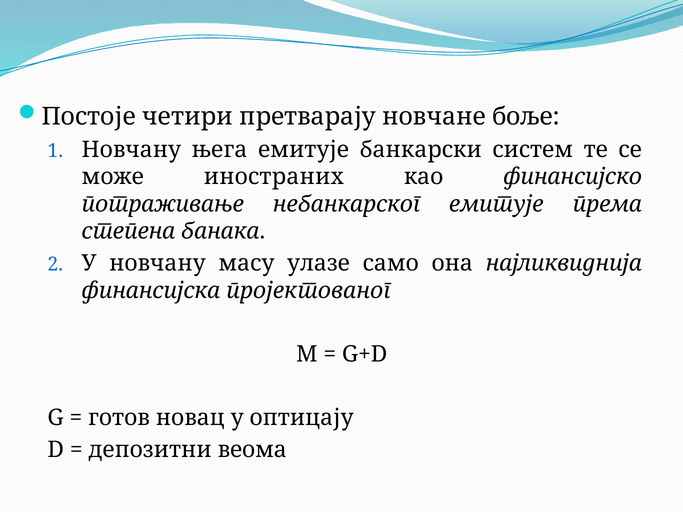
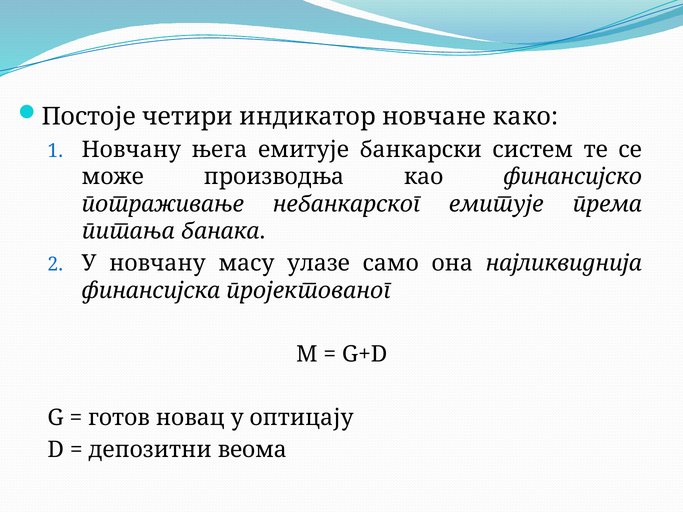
претварају: претварају -> индикатор
боље: боље -> како
иностраних: иностраних -> производња
степена: степена -> питања
